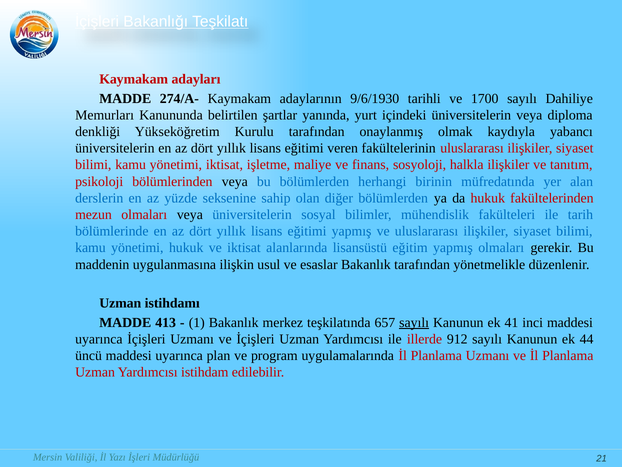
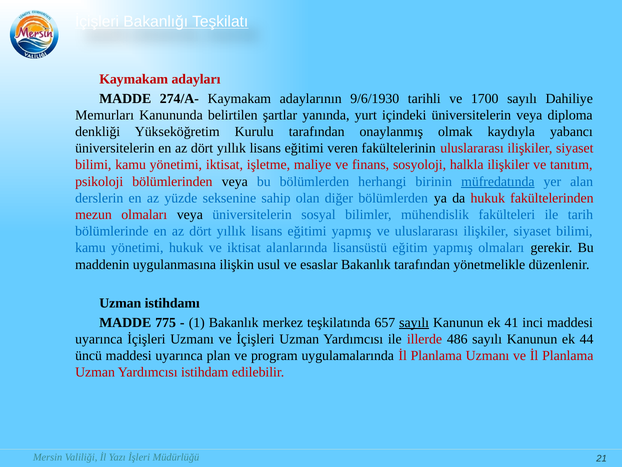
müfredatında underline: none -> present
413: 413 -> 775
912: 912 -> 486
